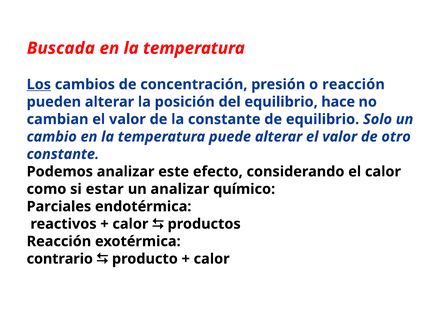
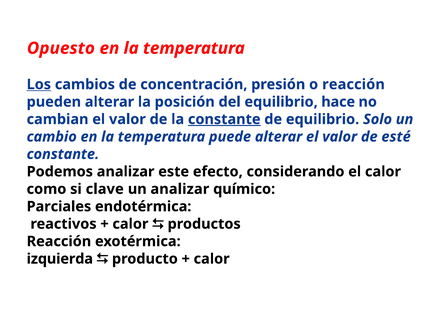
Buscada: Buscada -> Opuesto
constante at (224, 119) underline: none -> present
otro: otro -> esté
estar: estar -> clave
contrario: contrario -> izquierda
